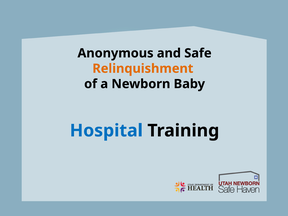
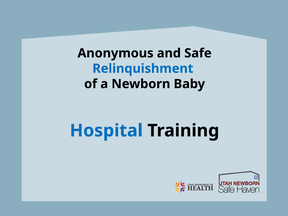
Relinquishment colour: orange -> blue
